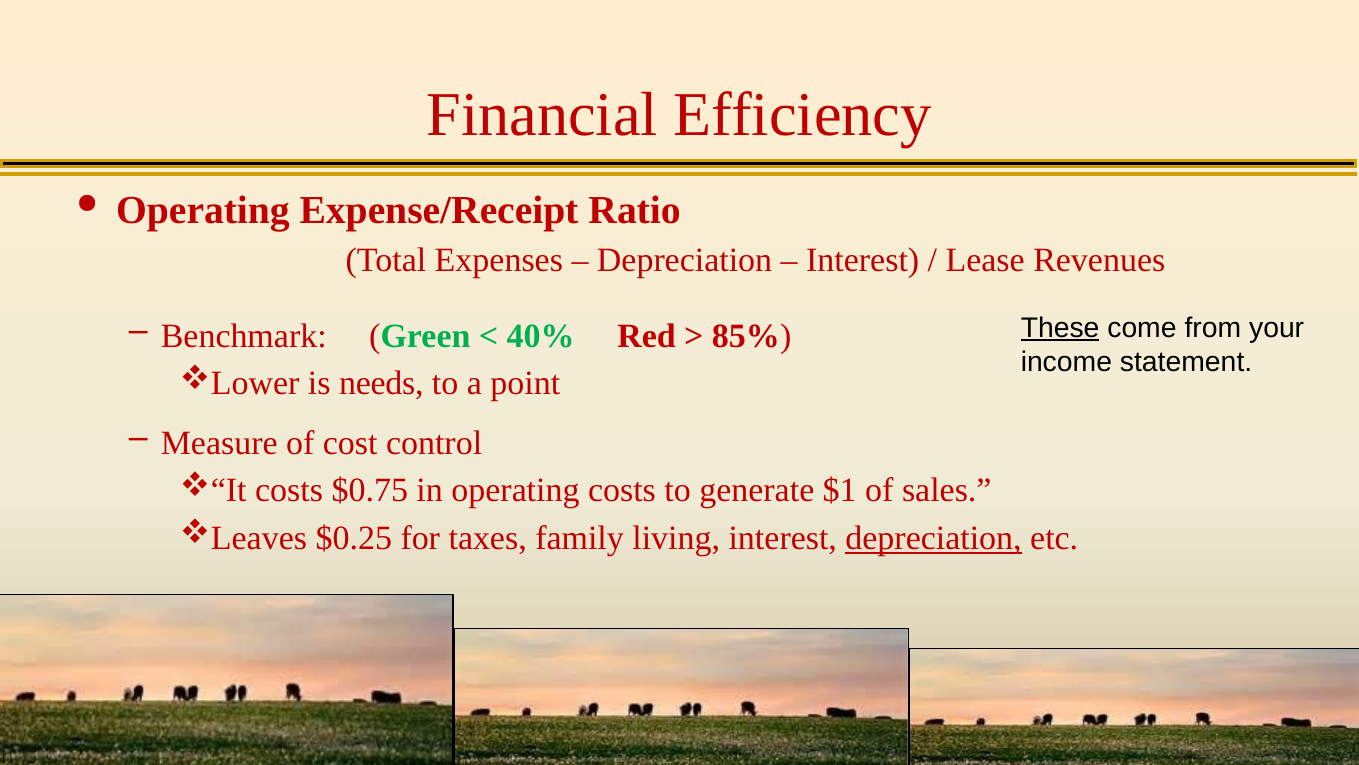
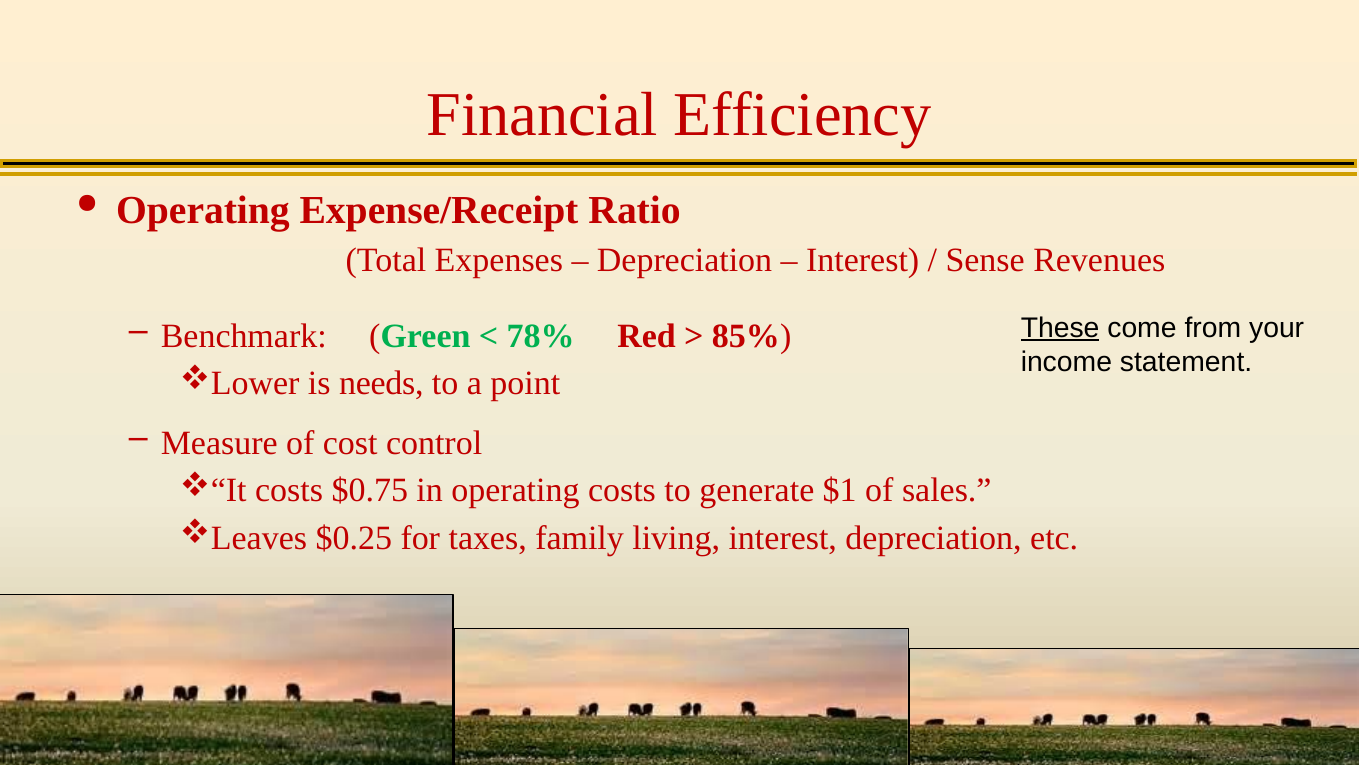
Lease: Lease -> Sense
40%: 40% -> 78%
depreciation at (934, 538) underline: present -> none
